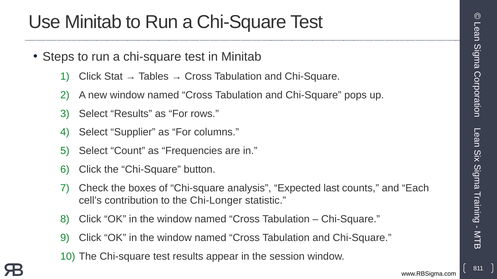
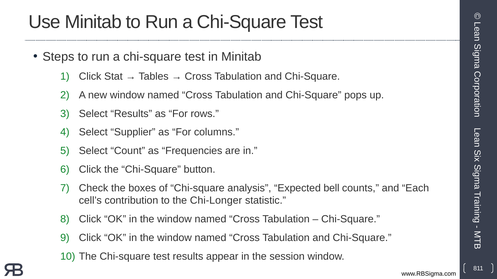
last: last -> bell
